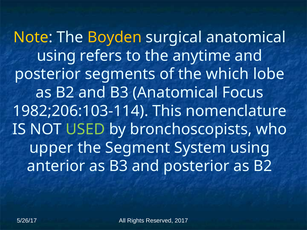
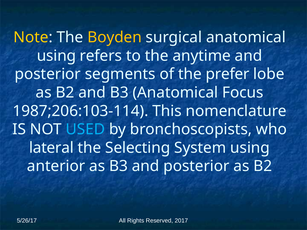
which: which -> prefer
1982;206:103-114: 1982;206:103-114 -> 1987;206:103-114
USED colour: light green -> light blue
upper: upper -> lateral
Segment: Segment -> Selecting
